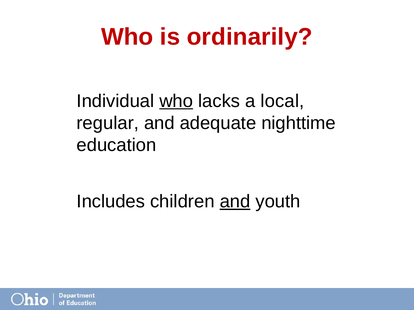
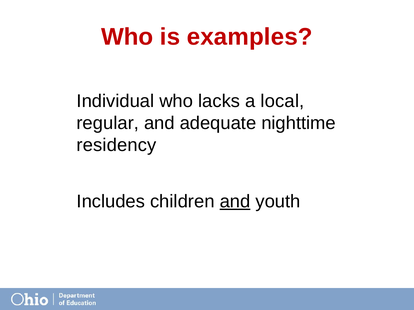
ordinarily: ordinarily -> examples
who at (176, 101) underline: present -> none
education: education -> residency
